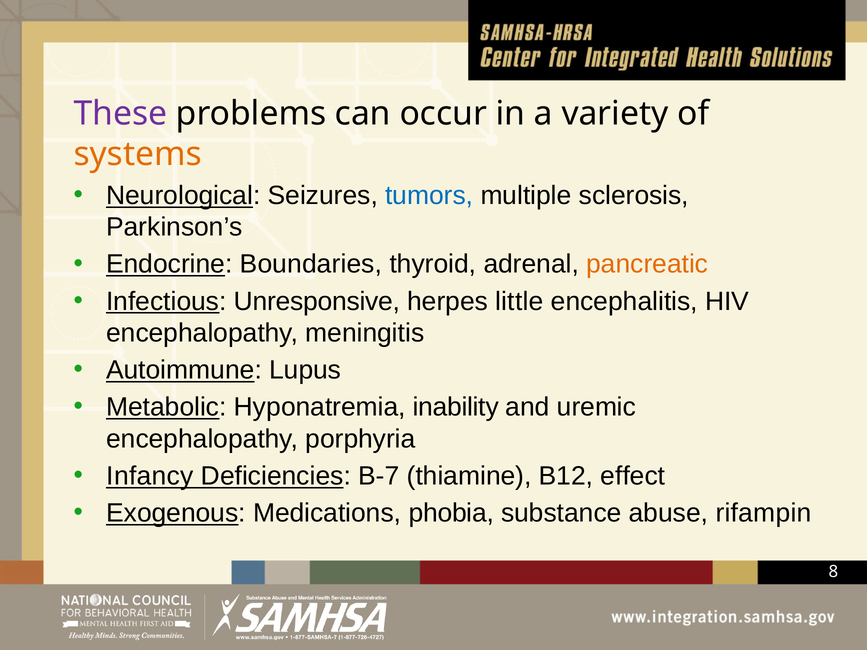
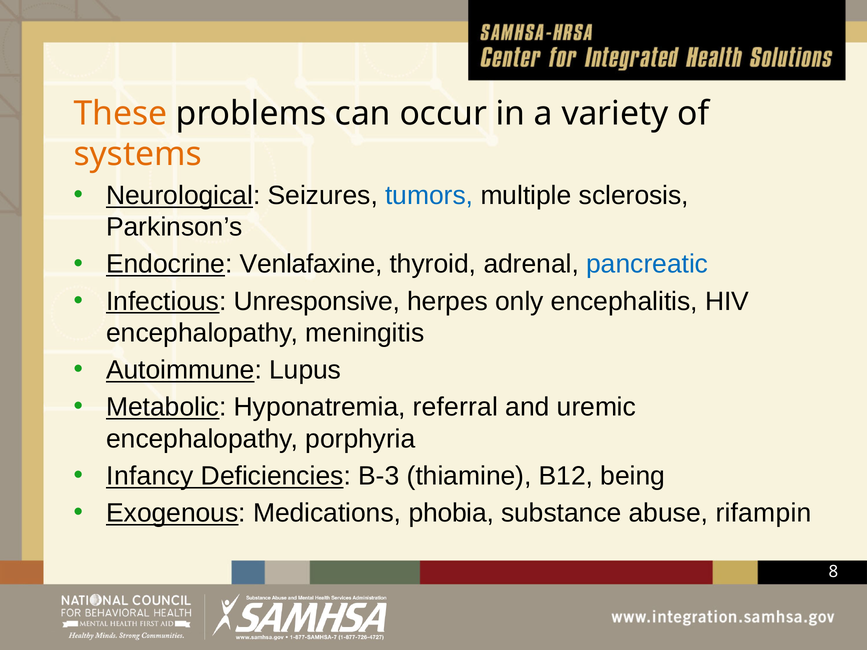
These colour: purple -> orange
Boundaries: Boundaries -> Venlafaxine
pancreatic colour: orange -> blue
little: little -> only
inability: inability -> referral
B-7: B-7 -> B-3
effect: effect -> being
